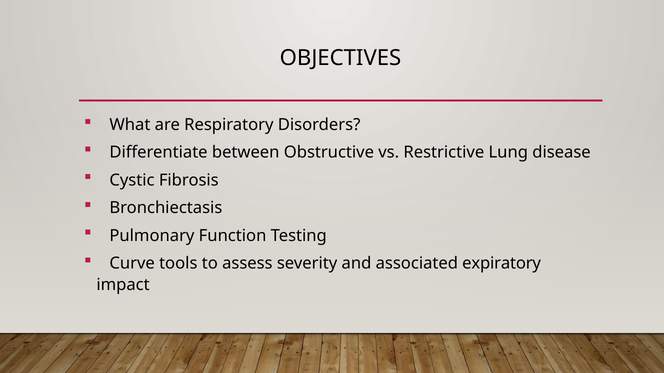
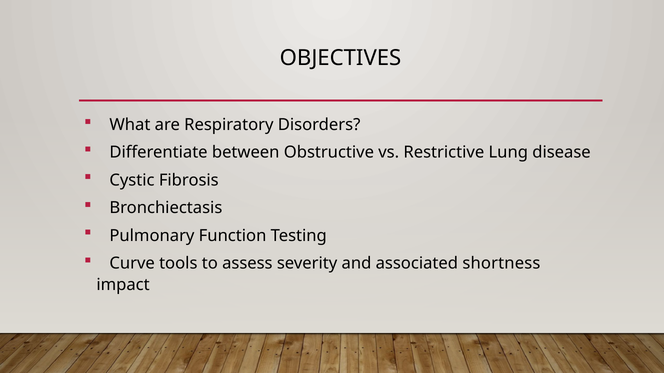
expiratory: expiratory -> shortness
